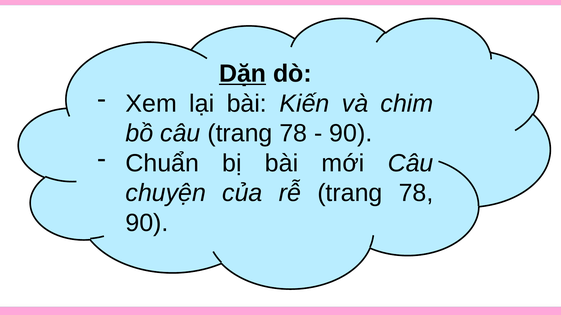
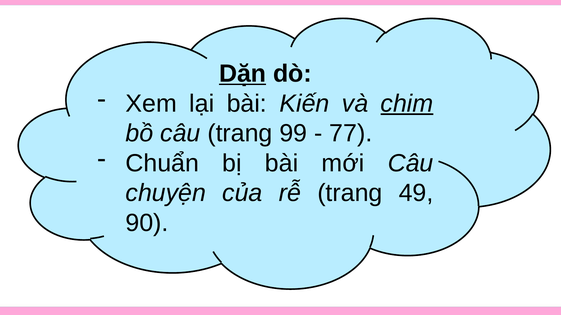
chim underline: none -> present
câu trang 78: 78 -> 99
90 at (351, 134): 90 -> 77
rễ trang 78: 78 -> 49
